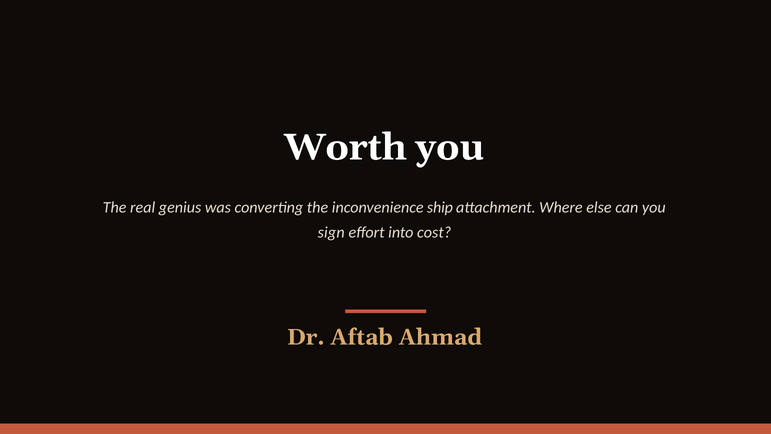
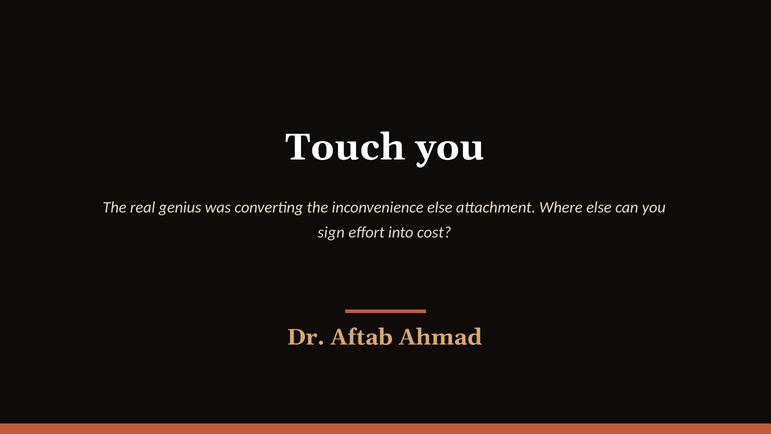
Worth: Worth -> Touch
inconvenience ship: ship -> else
